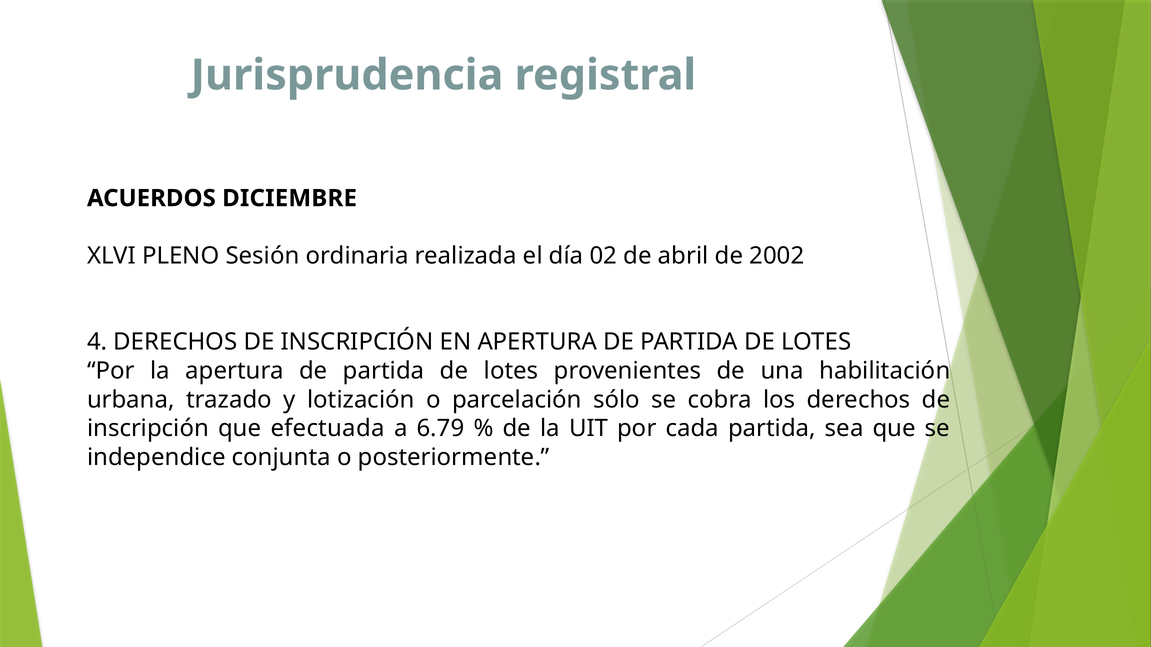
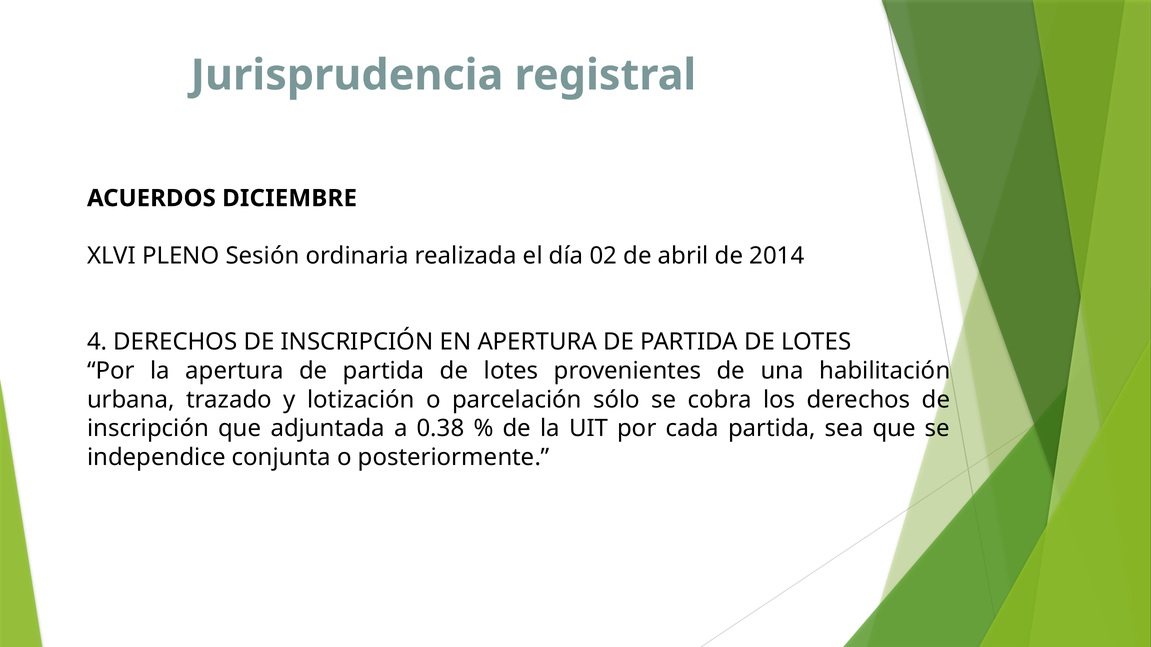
2002: 2002 -> 2014
efectuada: efectuada -> adjuntada
6.79: 6.79 -> 0.38
